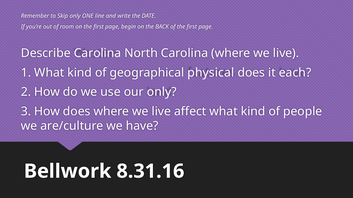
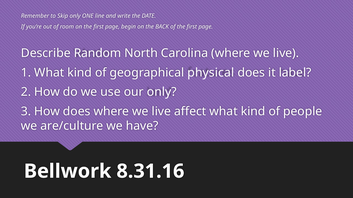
Describe Carolina: Carolina -> Random
each: each -> label
